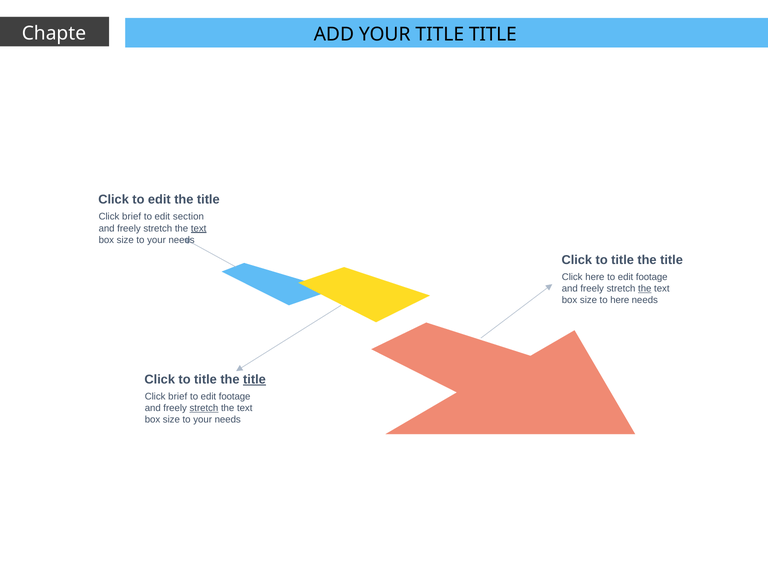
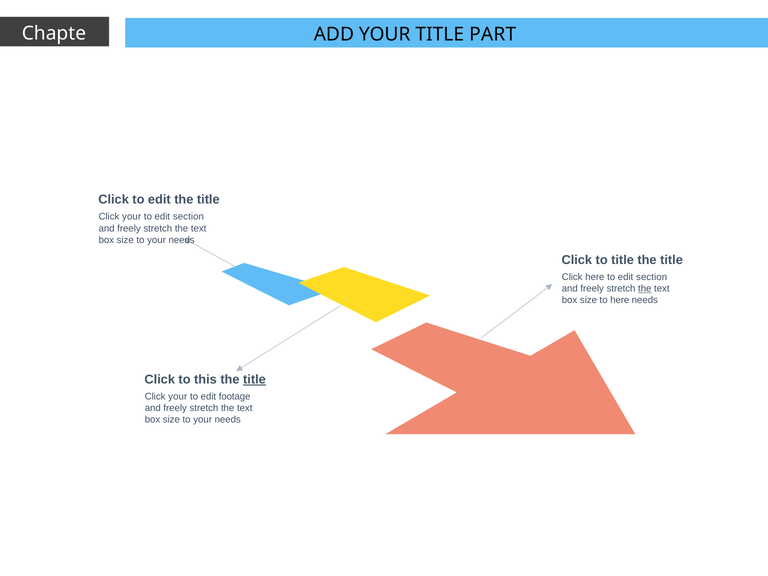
TITLE TITLE: TITLE -> PART
brief at (132, 217): brief -> your
text at (199, 228) underline: present -> none
here to edit footage: footage -> section
title at (205, 380): title -> this
brief at (178, 397): brief -> your
stretch at (204, 408) underline: present -> none
